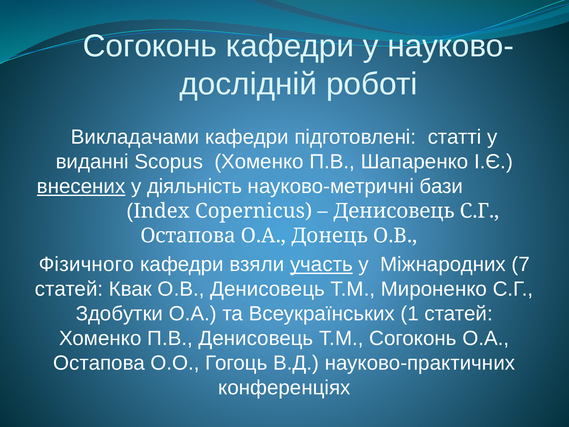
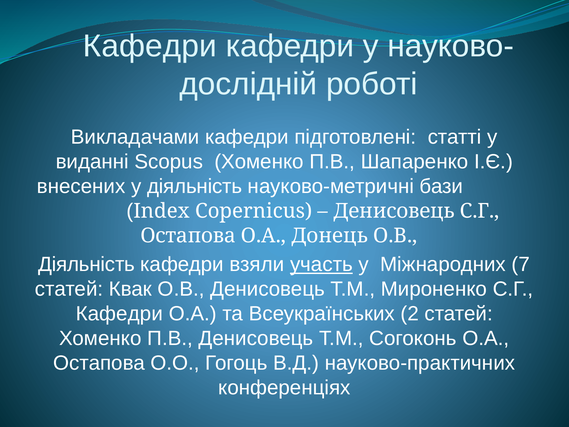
Согоконь at (150, 46): Согоконь -> Кафедри
внесених underline: present -> none
Фізичного at (86, 264): Фізичного -> Діяльність
Здобутки at (119, 314): Здобутки -> Кафедри
1: 1 -> 2
